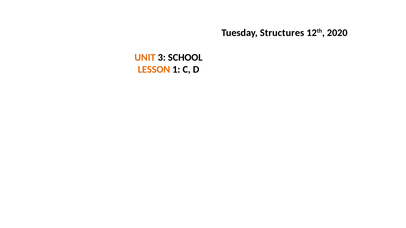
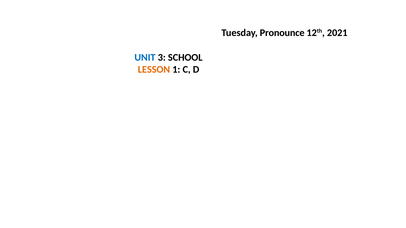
Structures: Structures -> Pronounce
2020: 2020 -> 2021
UNIT colour: orange -> blue
